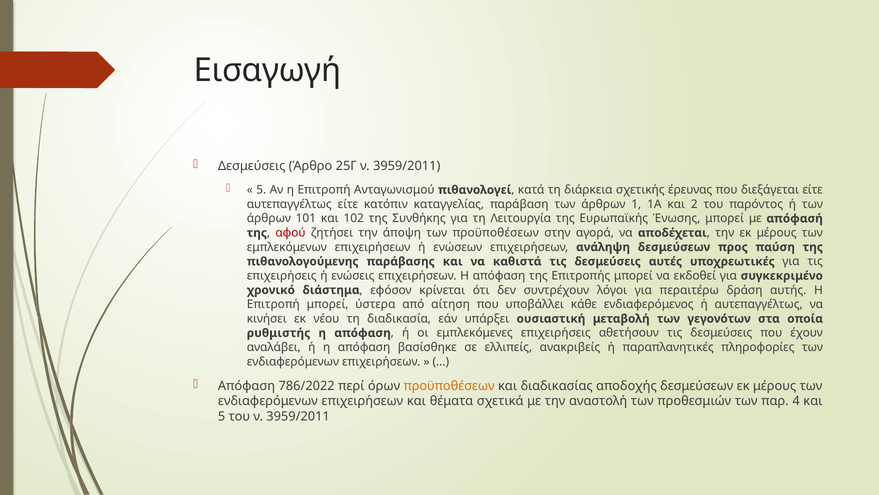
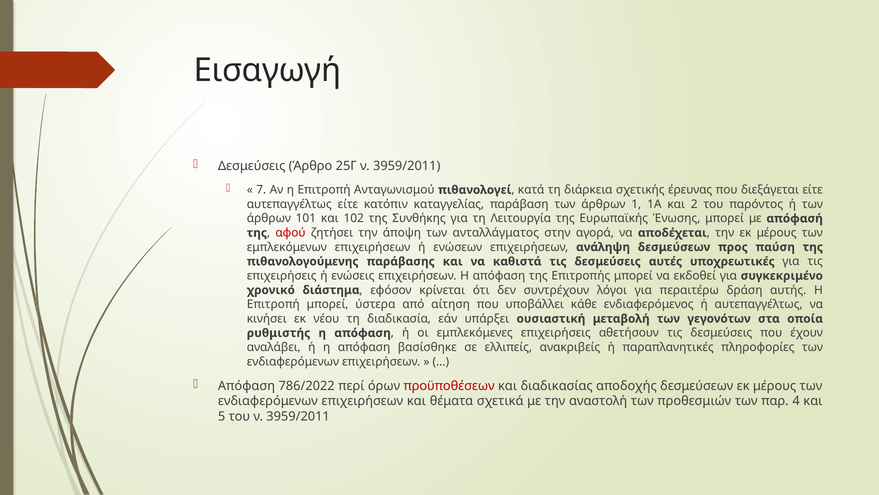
5 at (261, 190): 5 -> 7
των προϋποθέσεων: προϋποθέσεων -> ανταλλάγματος
προϋποθέσεων at (449, 385) colour: orange -> red
